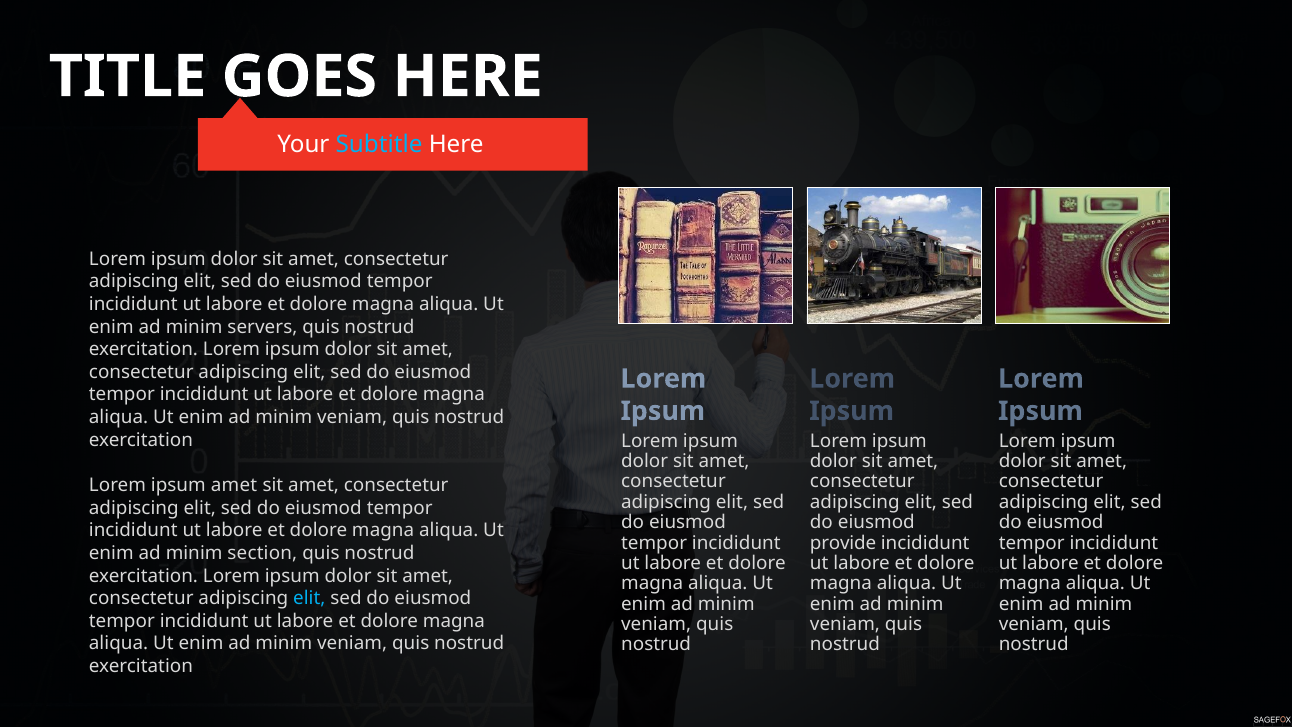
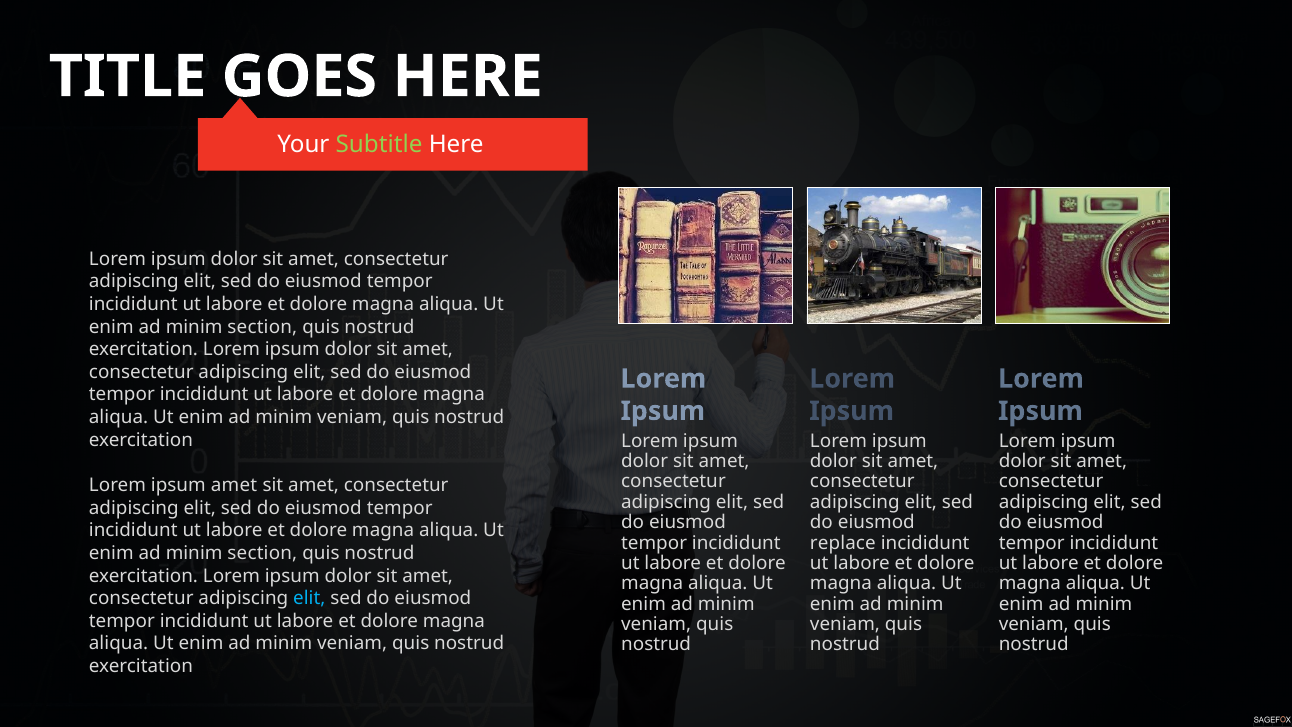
Subtitle colour: light blue -> light green
servers at (262, 327): servers -> section
provide: provide -> replace
